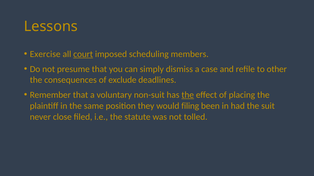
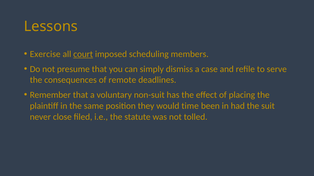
other: other -> serve
exclude: exclude -> remote
the at (188, 95) underline: present -> none
filing: filing -> time
